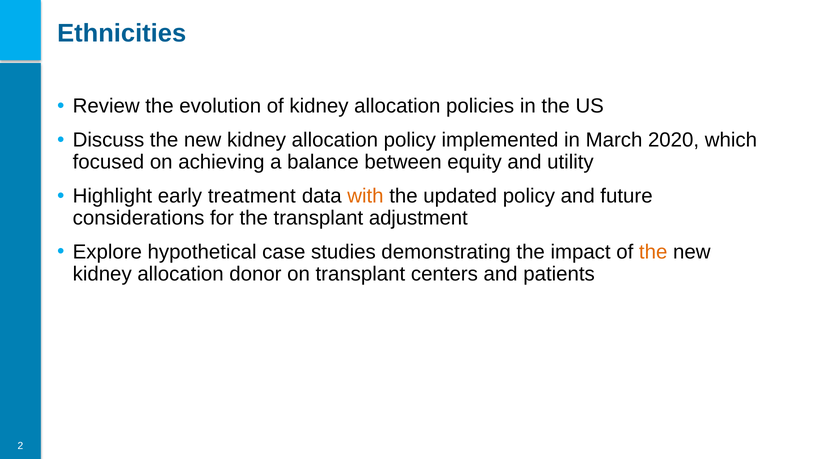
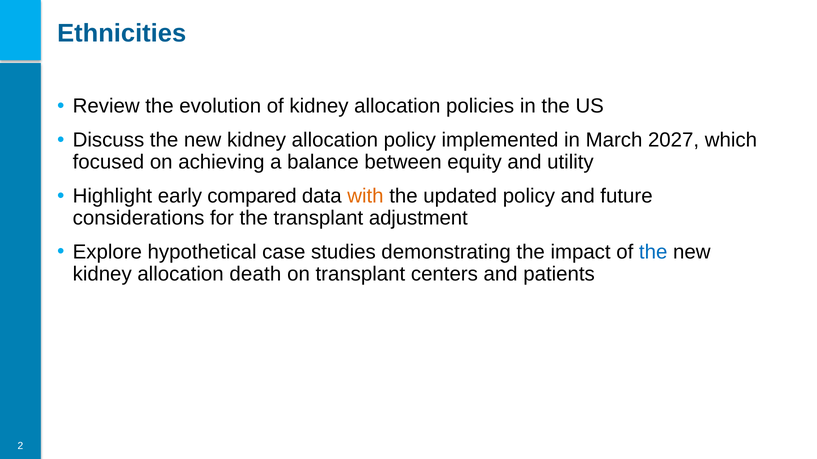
2020: 2020 -> 2027
treatment: treatment -> compared
the at (653, 252) colour: orange -> blue
donor: donor -> death
